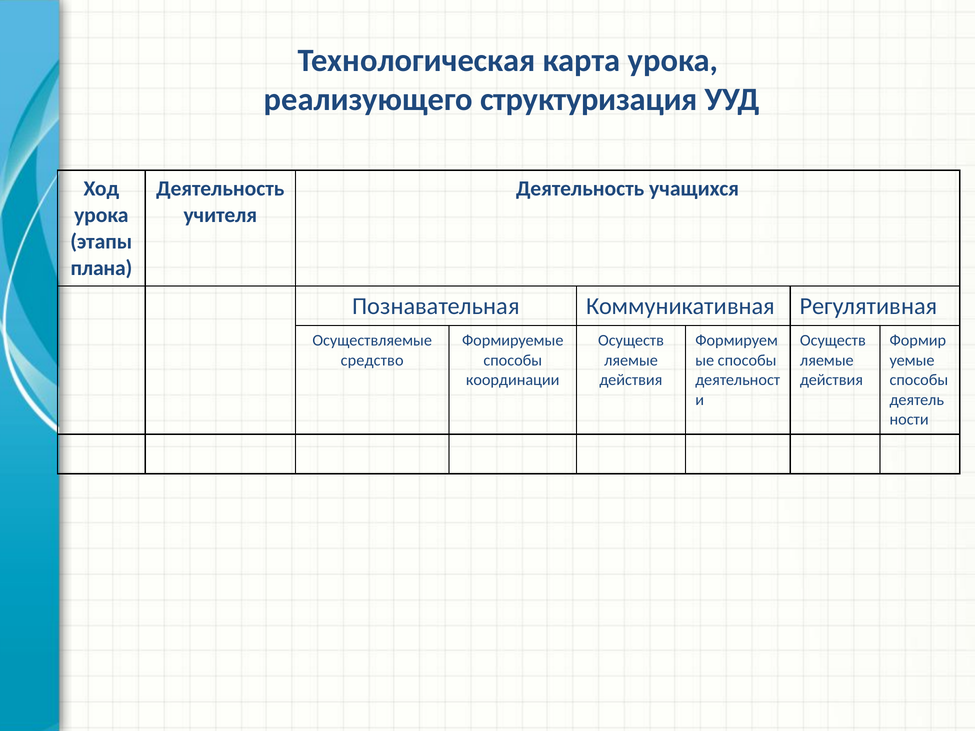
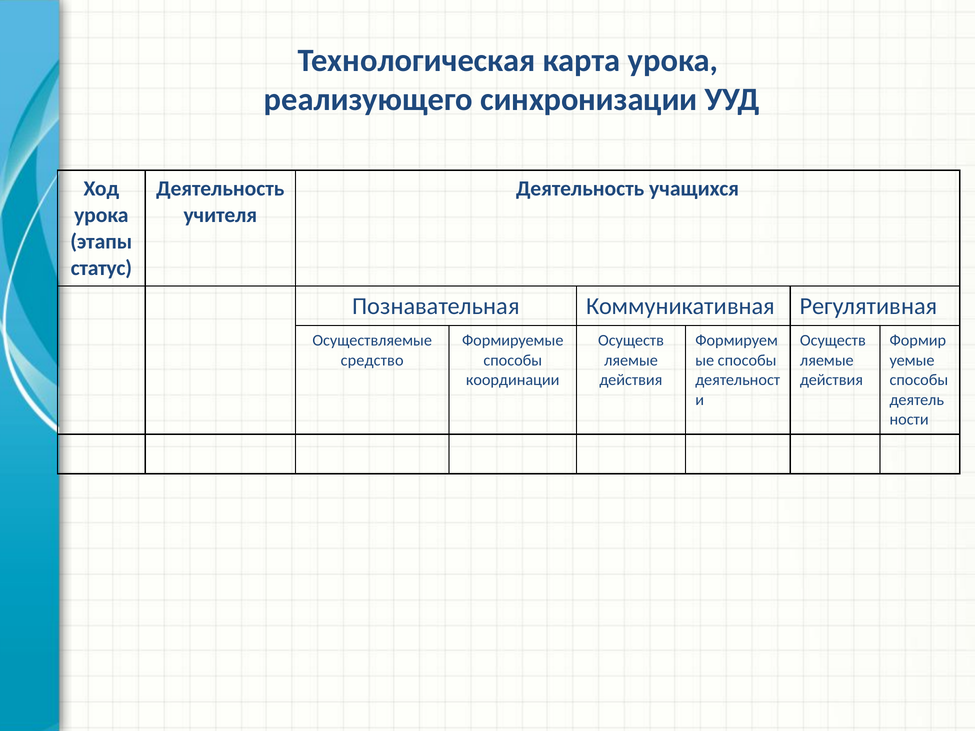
структуризация: структуризация -> синхронизации
плана: плана -> статус
